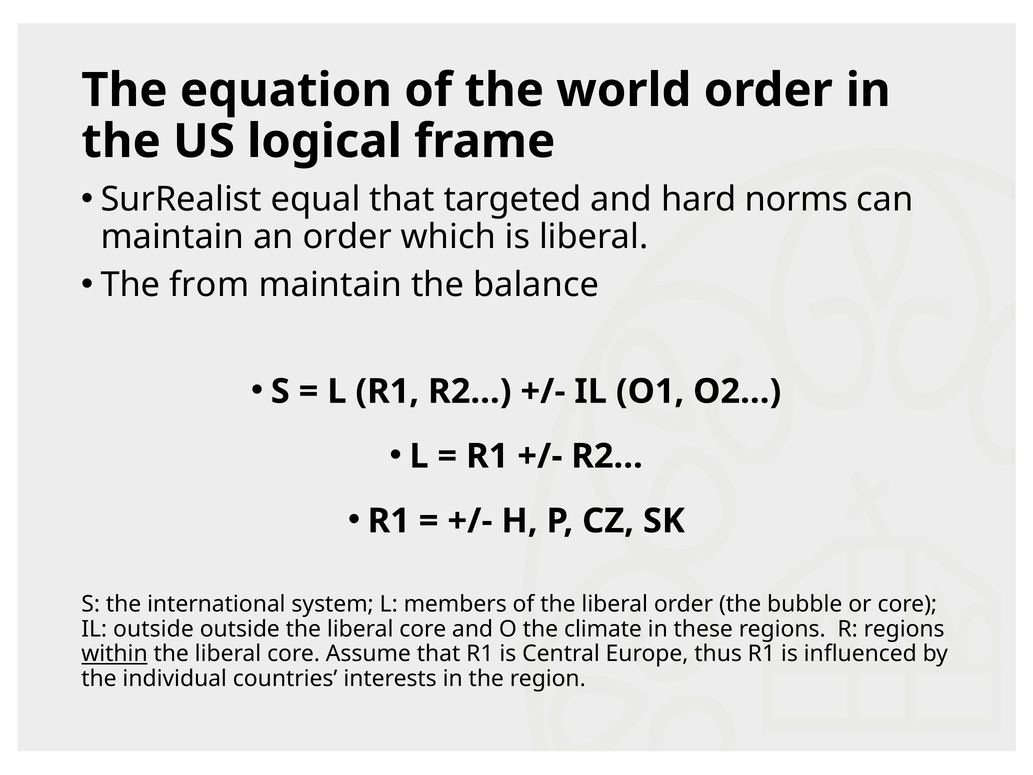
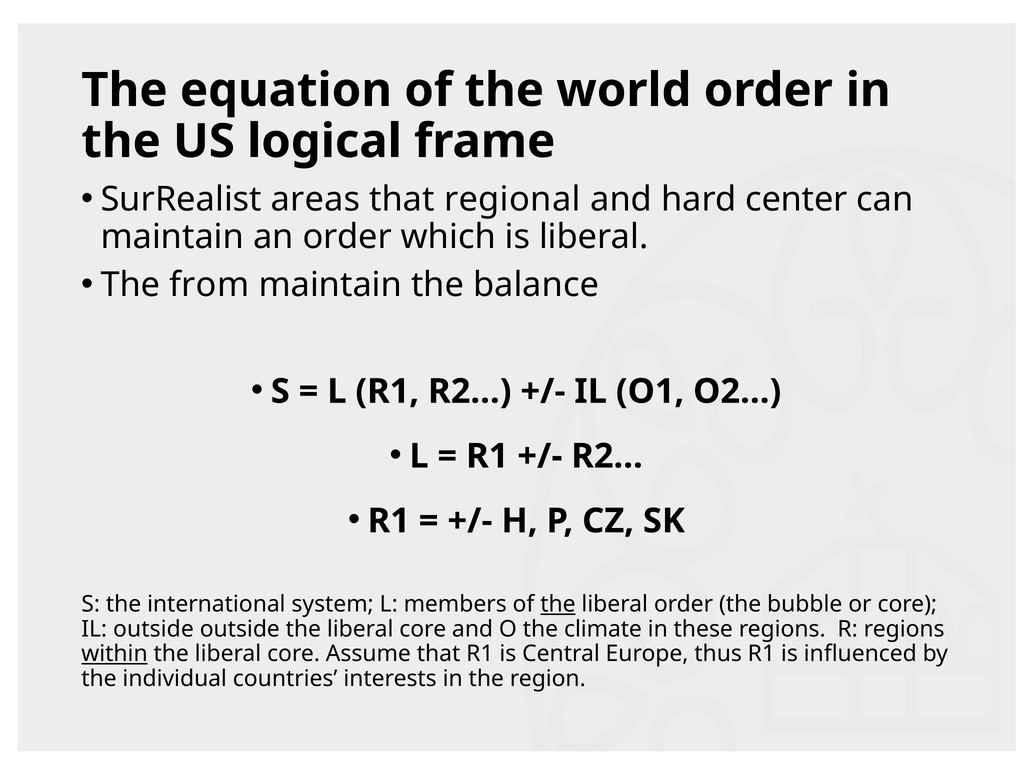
equal: equal -> areas
targeted: targeted -> regional
norms: norms -> center
the at (558, 604) underline: none -> present
